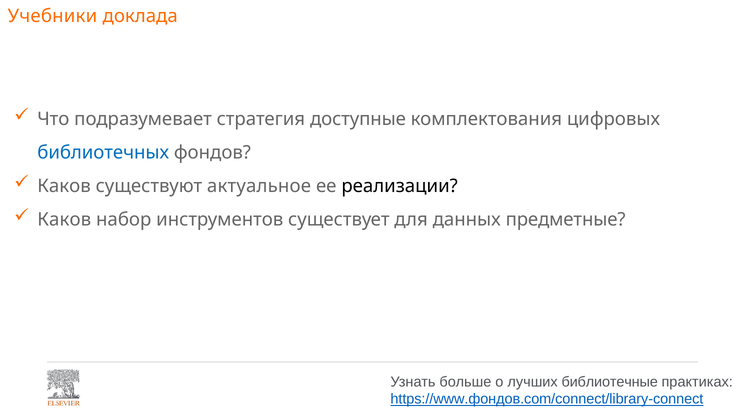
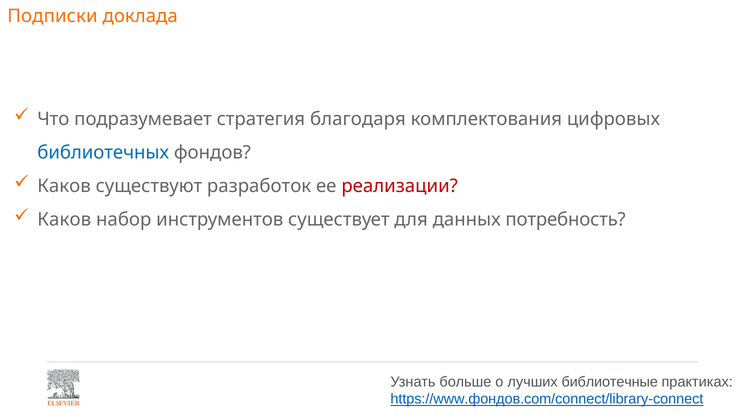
Учебники: Учебники -> Подписки
доступные: доступные -> благодаря
актуальное: актуальное -> разработок
реализации colour: black -> red
предметные: предметные -> потребность
